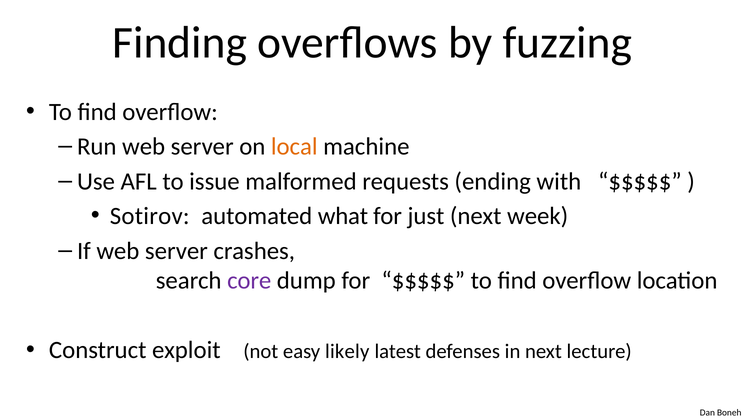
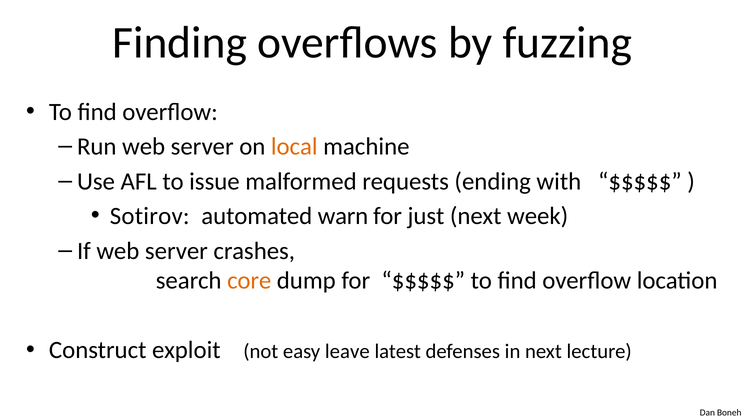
what: what -> warn
core colour: purple -> orange
likely: likely -> leave
